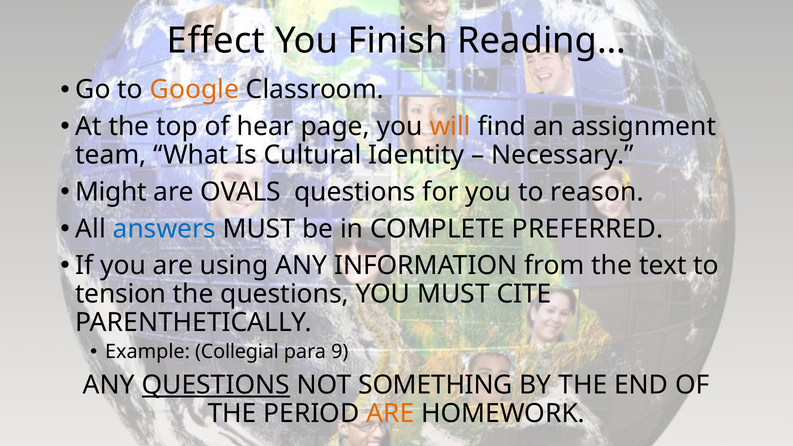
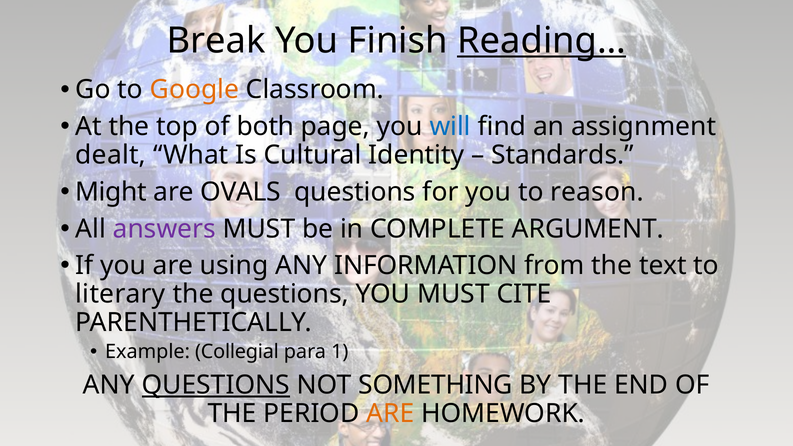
Effect: Effect -> Break
Reading… underline: none -> present
hear: hear -> both
will colour: orange -> blue
team: team -> dealt
Necessary: Necessary -> Standards
answers colour: blue -> purple
PREFERRED: PREFERRED -> ARGUMENT
tension: tension -> literary
9: 9 -> 1
